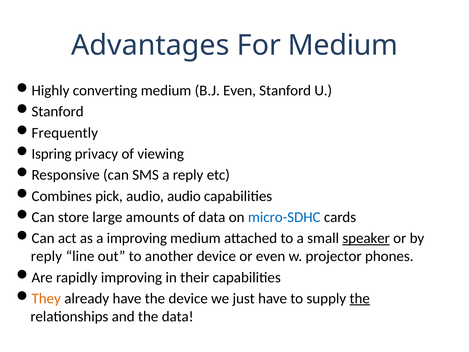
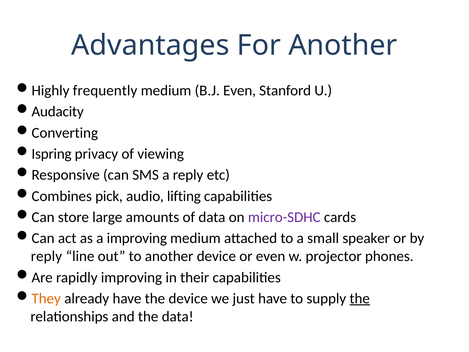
For Medium: Medium -> Another
converting: converting -> frequently
Stanford at (58, 112): Stanford -> Audacity
Frequently: Frequently -> Converting
audio audio: audio -> lifting
micro-SDHC colour: blue -> purple
speaker underline: present -> none
